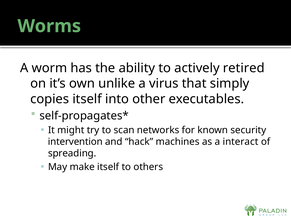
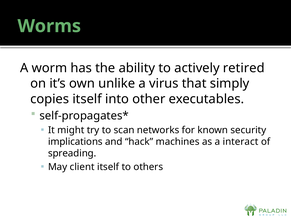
intervention: intervention -> implications
make: make -> client
